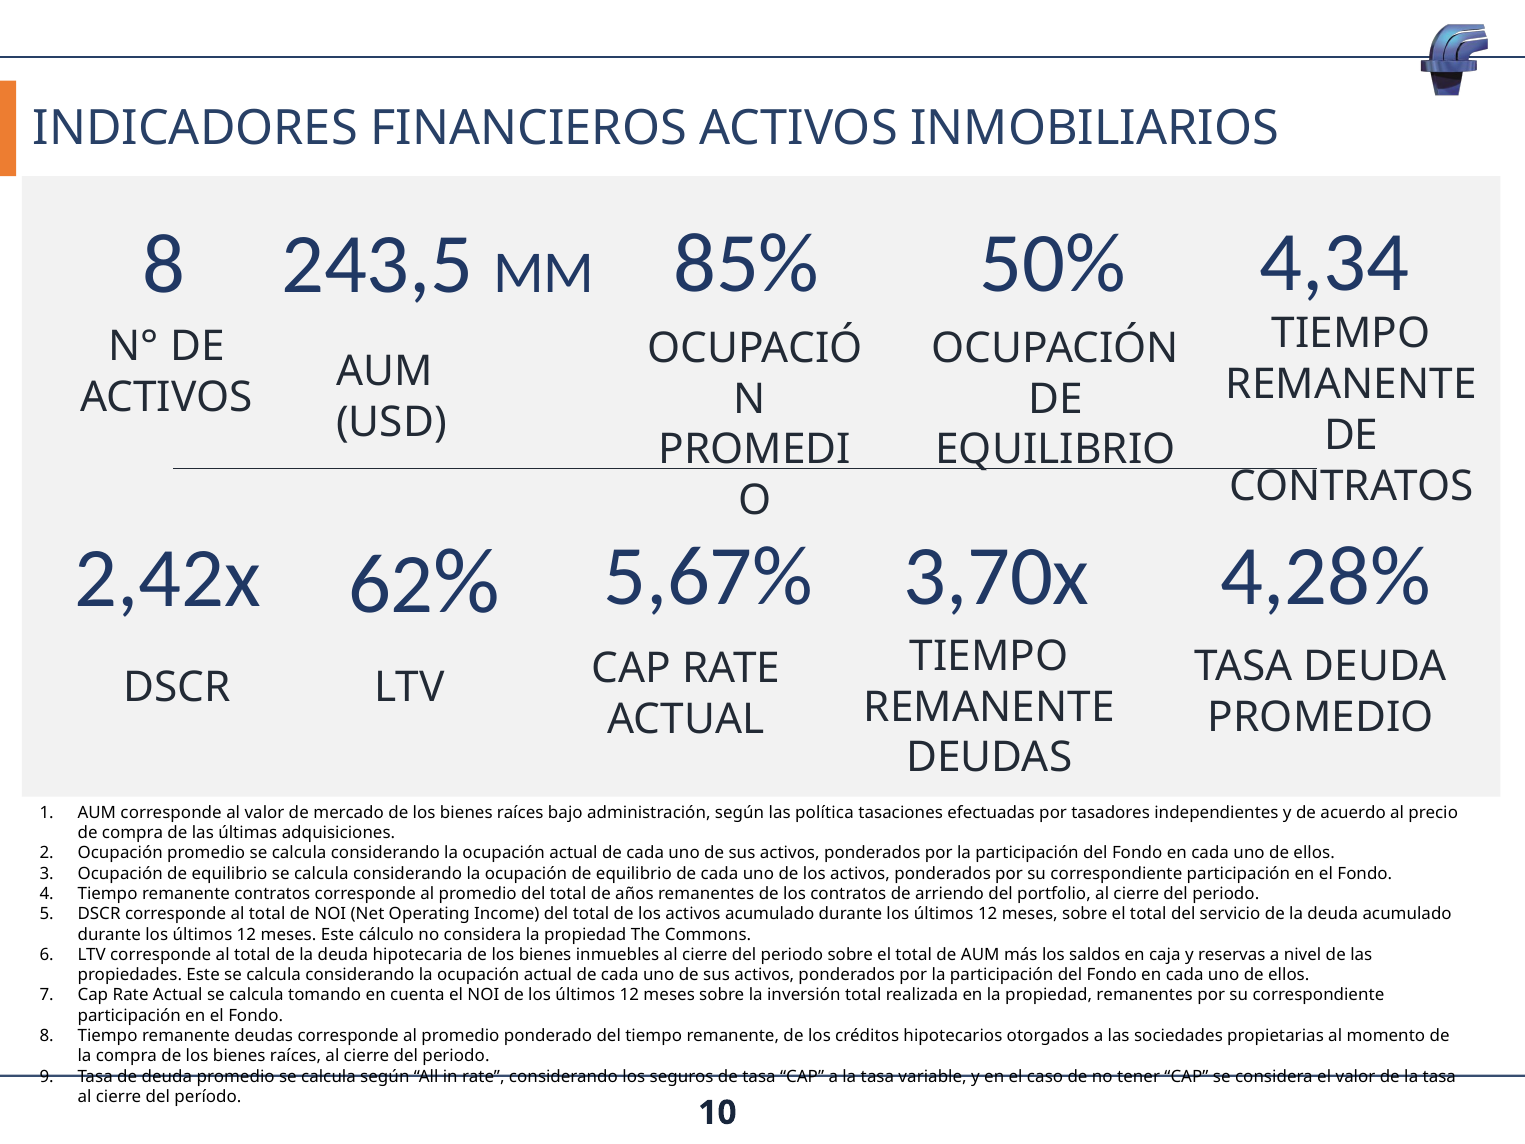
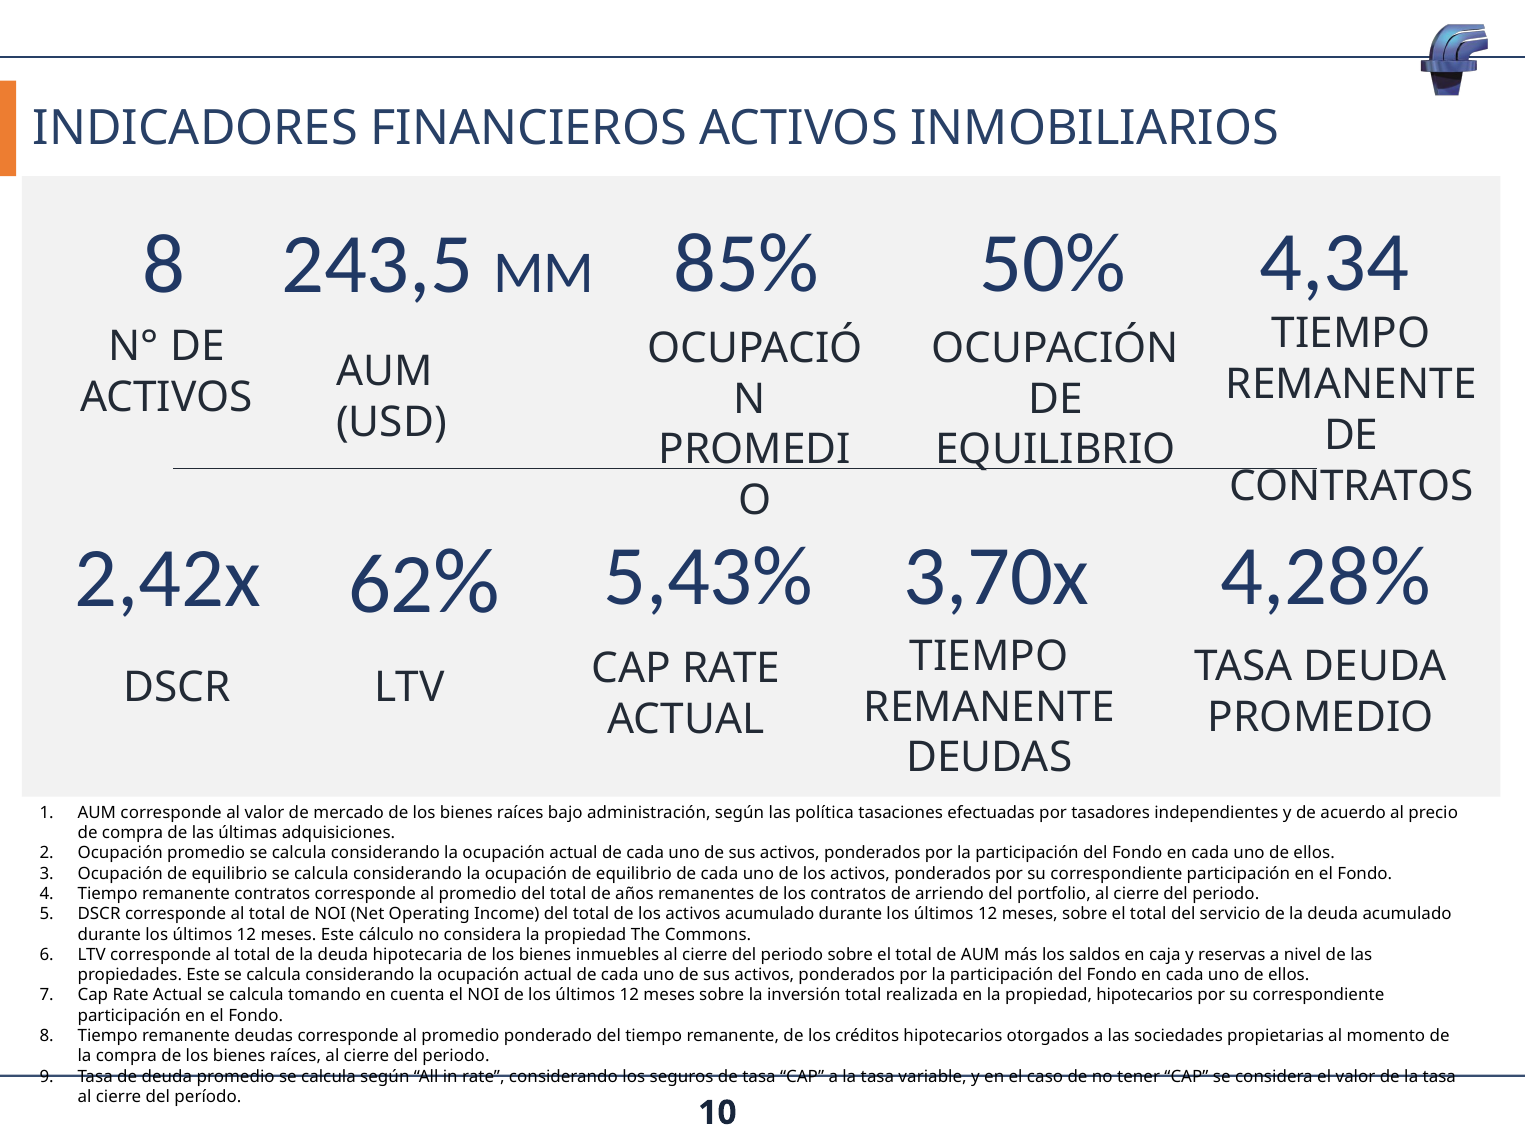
5,67%: 5,67% -> 5,43%
propiedad remanentes: remanentes -> hipotecarios
